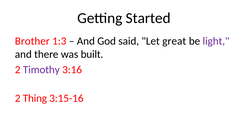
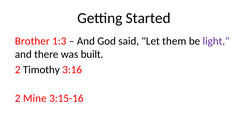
great: great -> them
Timothy colour: purple -> black
Thing: Thing -> Mine
